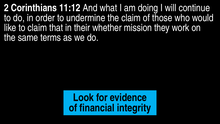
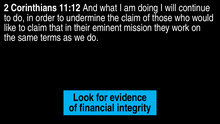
whether: whether -> eminent
